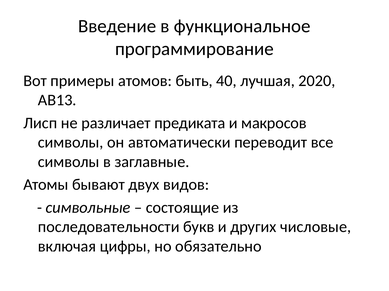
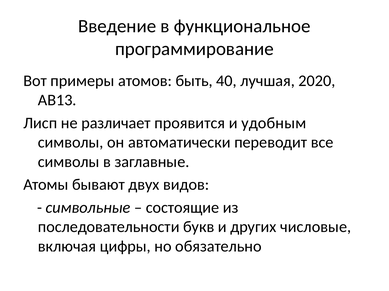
предиката: предиката -> проявится
макросов: макросов -> удобным
